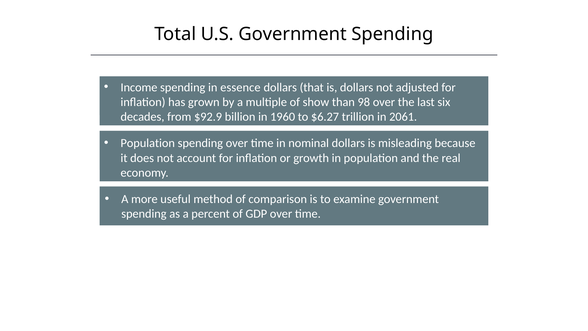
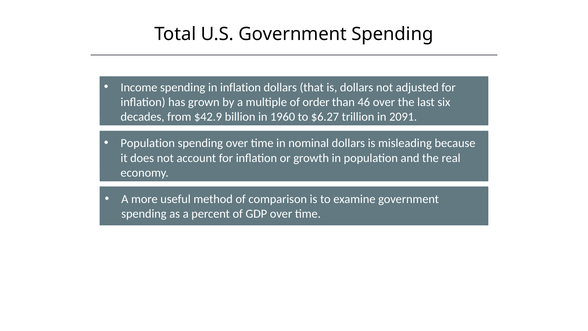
in essence: essence -> inflation
show: show -> order
98: 98 -> 46
$92.9: $92.9 -> $42.9
2061: 2061 -> 2091
